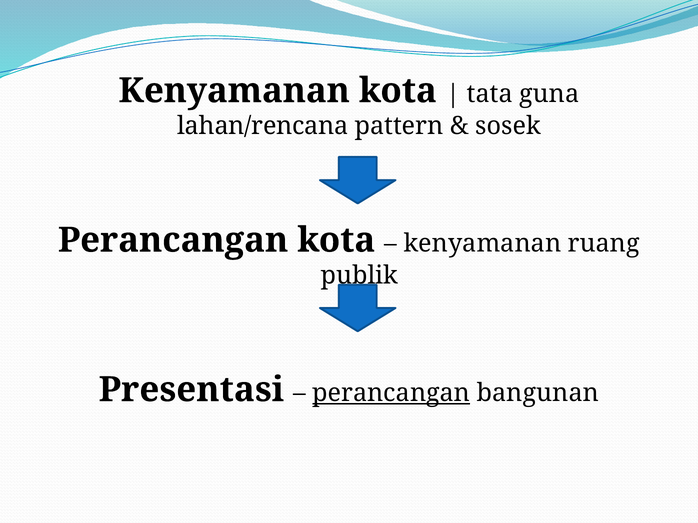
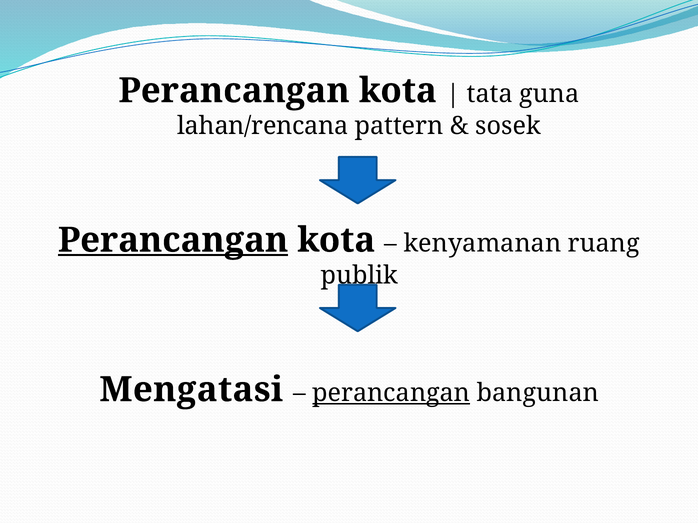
Kenyamanan at (234, 91): Kenyamanan -> Perancangan
Perancangan at (173, 240) underline: none -> present
Presentasi: Presentasi -> Mengatasi
